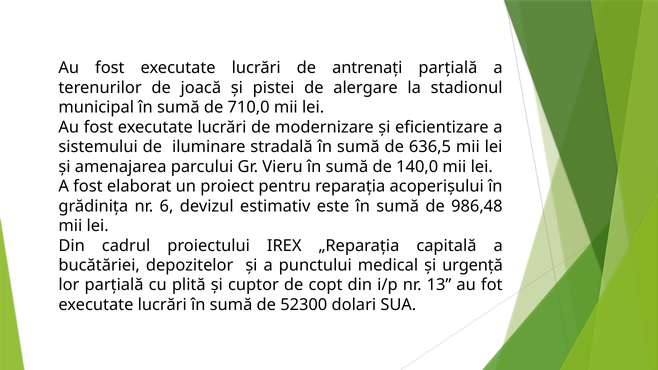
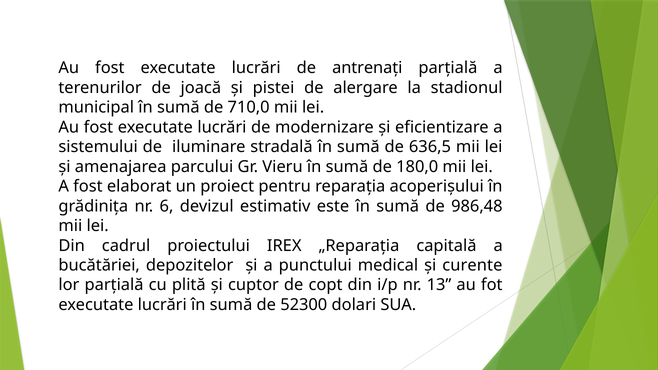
140,0: 140,0 -> 180,0
urgenţă: urgenţă -> curente
